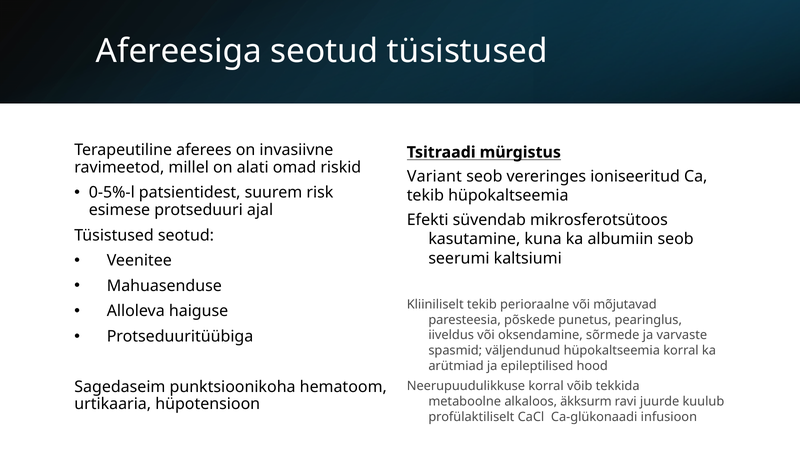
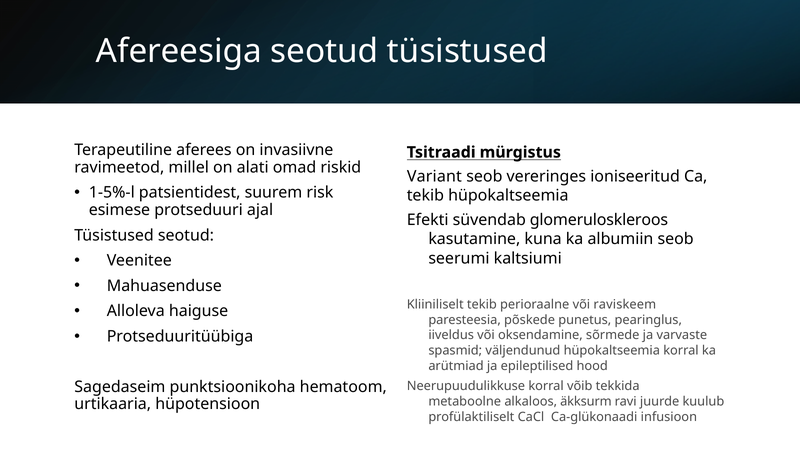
0-5%-l: 0-5%-l -> 1-5%-l
mikrosferotsütoos: mikrosferotsütoos -> glomeruloskleroos
mõjutavad: mõjutavad -> raviskeem
